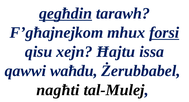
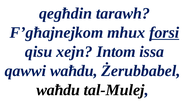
qegħdin underline: present -> none
Ħajtu: Ħajtu -> Intom
nagħti at (58, 90): nagħti -> waħdu
